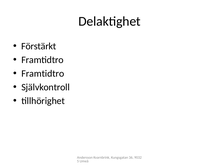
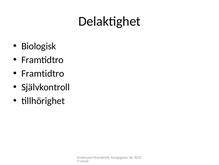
Förstärkt: Förstärkt -> Biologisk
